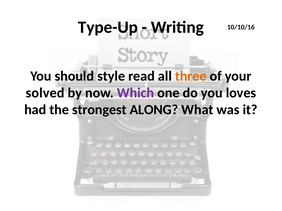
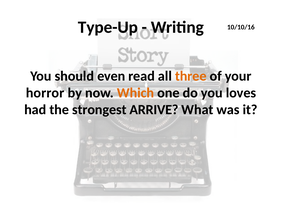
style: style -> even
solved: solved -> horror
Which colour: purple -> orange
ALONG: ALONG -> ARRIVE
